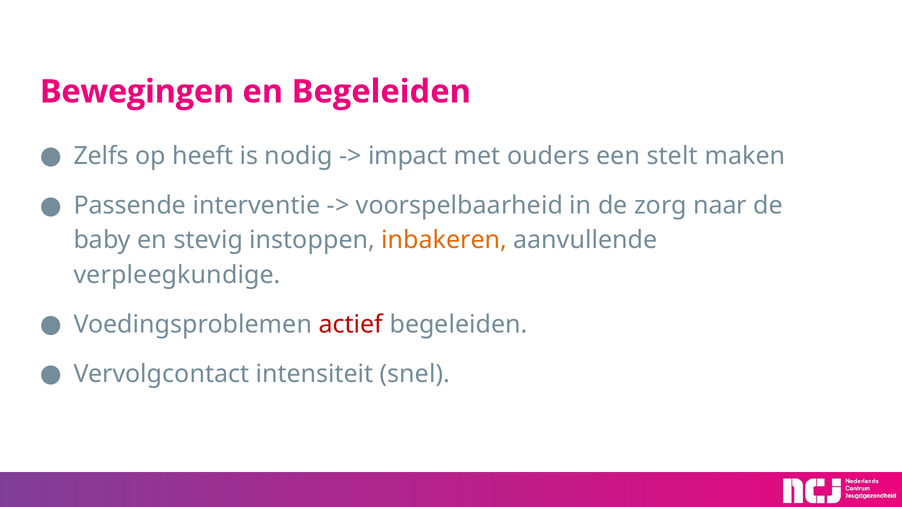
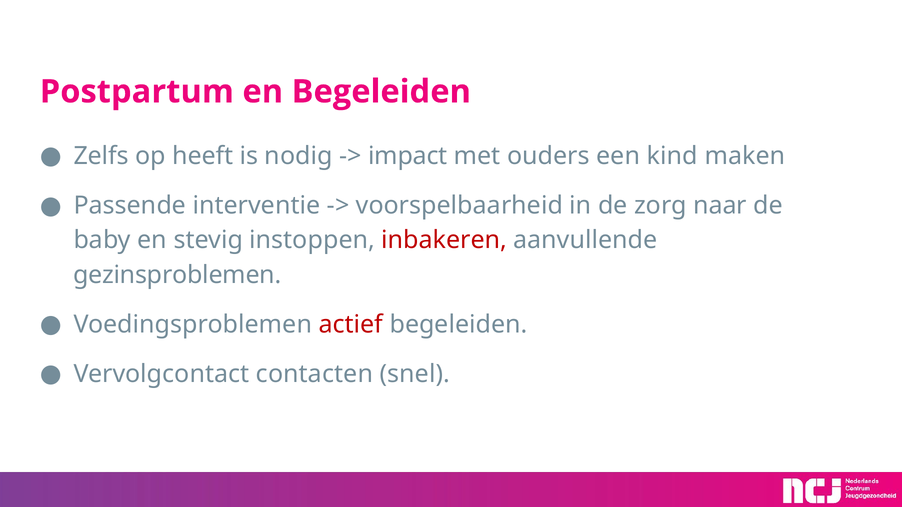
Bewegingen: Bewegingen -> Postpartum
stelt: stelt -> kind
inbakeren colour: orange -> red
verpleegkundige: verpleegkundige -> gezinsproblemen
intensiteit: intensiteit -> contacten
